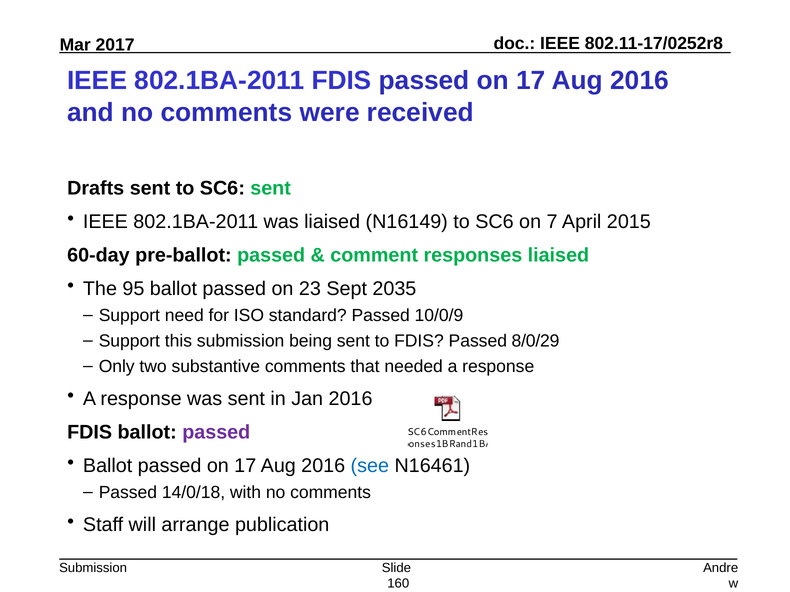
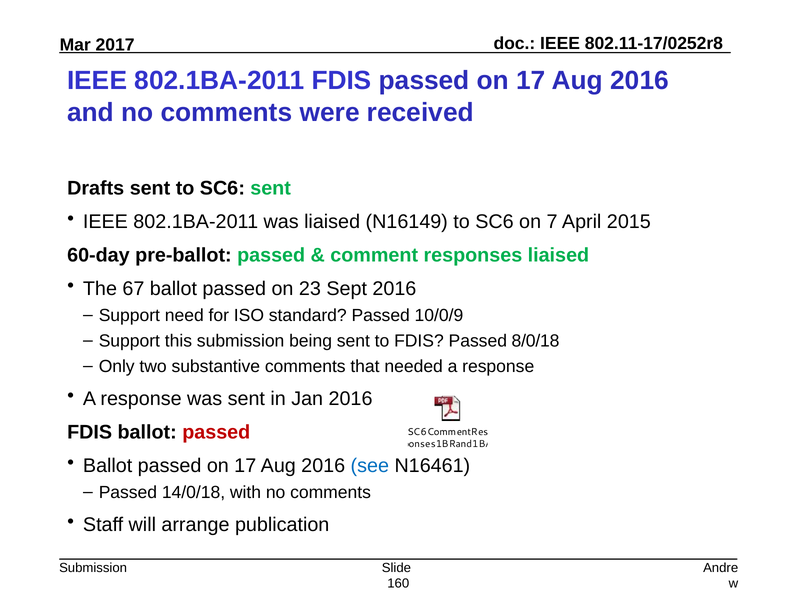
95: 95 -> 67
Sept 2035: 2035 -> 2016
8/0/29: 8/0/29 -> 8/0/18
passed at (216, 433) colour: purple -> red
